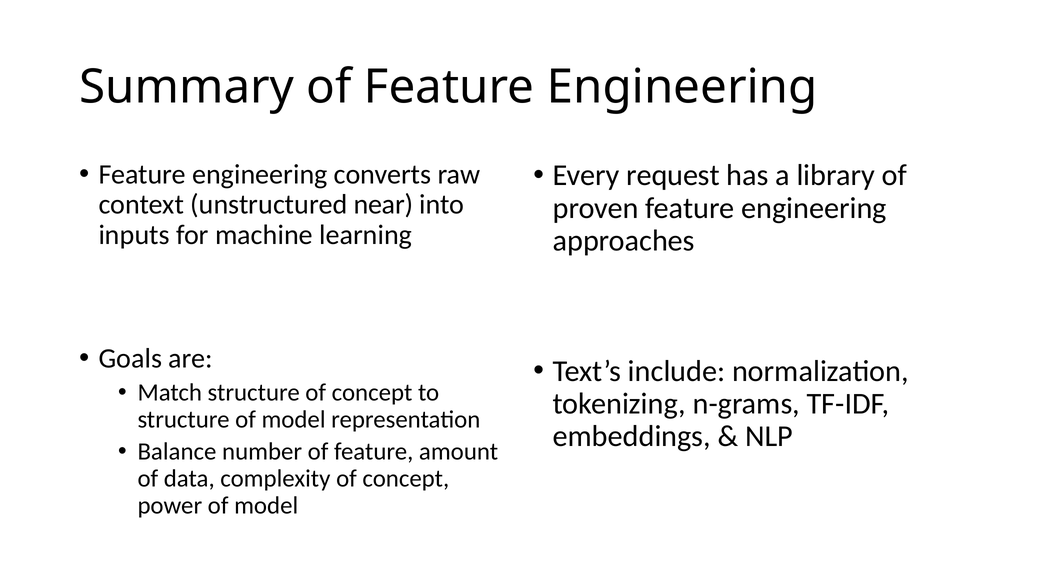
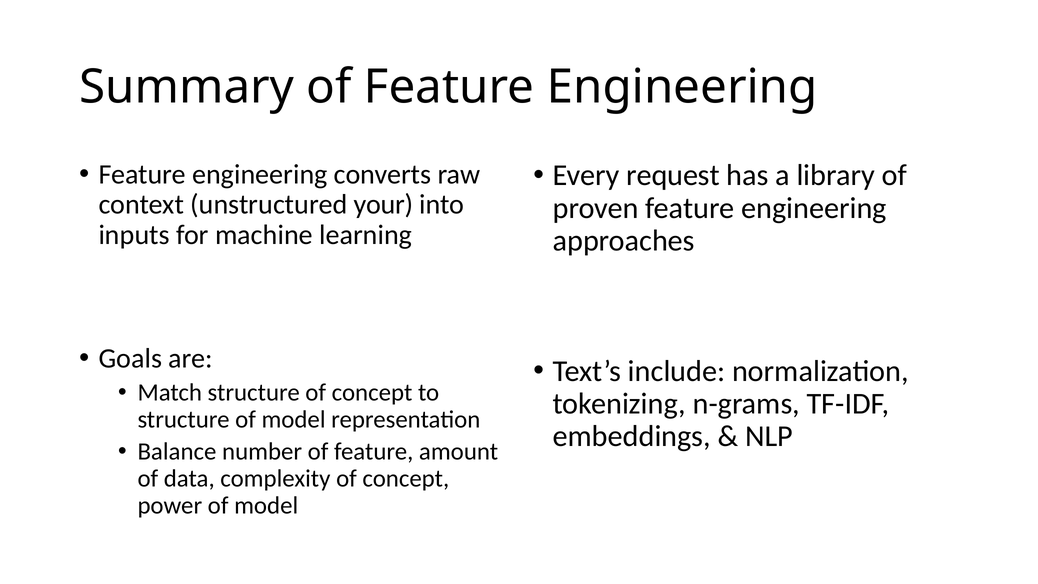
near: near -> your
